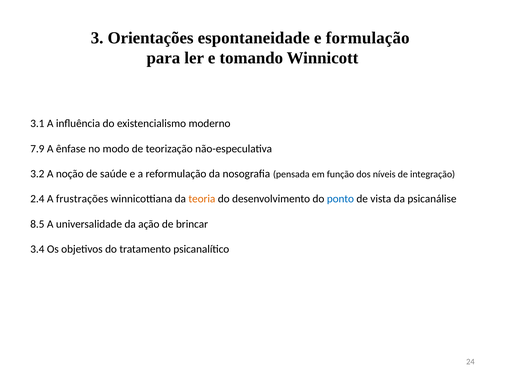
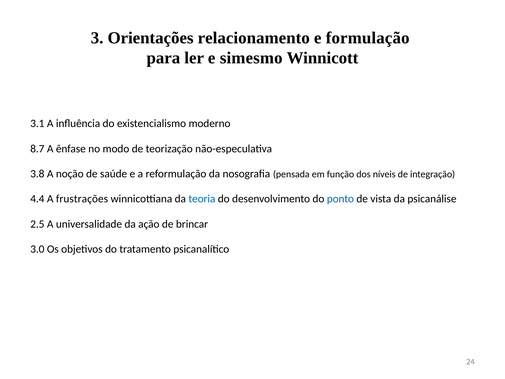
espontaneidade: espontaneidade -> relacionamento
tomando: tomando -> simesmo
7.9: 7.9 -> 8.7
3.2: 3.2 -> 3.8
2.4: 2.4 -> 4.4
teoria colour: orange -> blue
8.5: 8.5 -> 2.5
3.4: 3.4 -> 3.0
